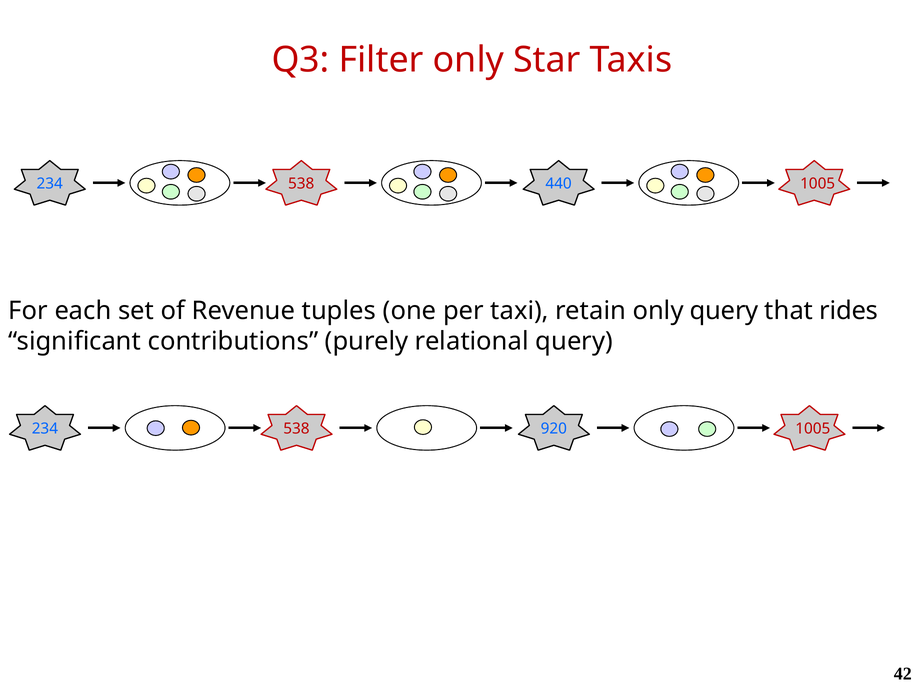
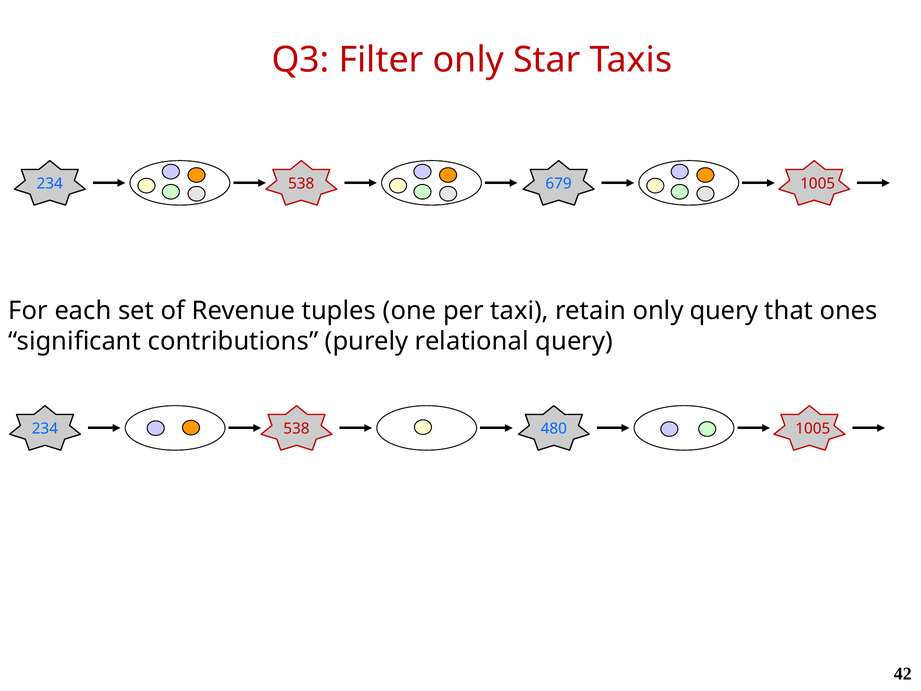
440: 440 -> 679
rides: rides -> ones
920: 920 -> 480
